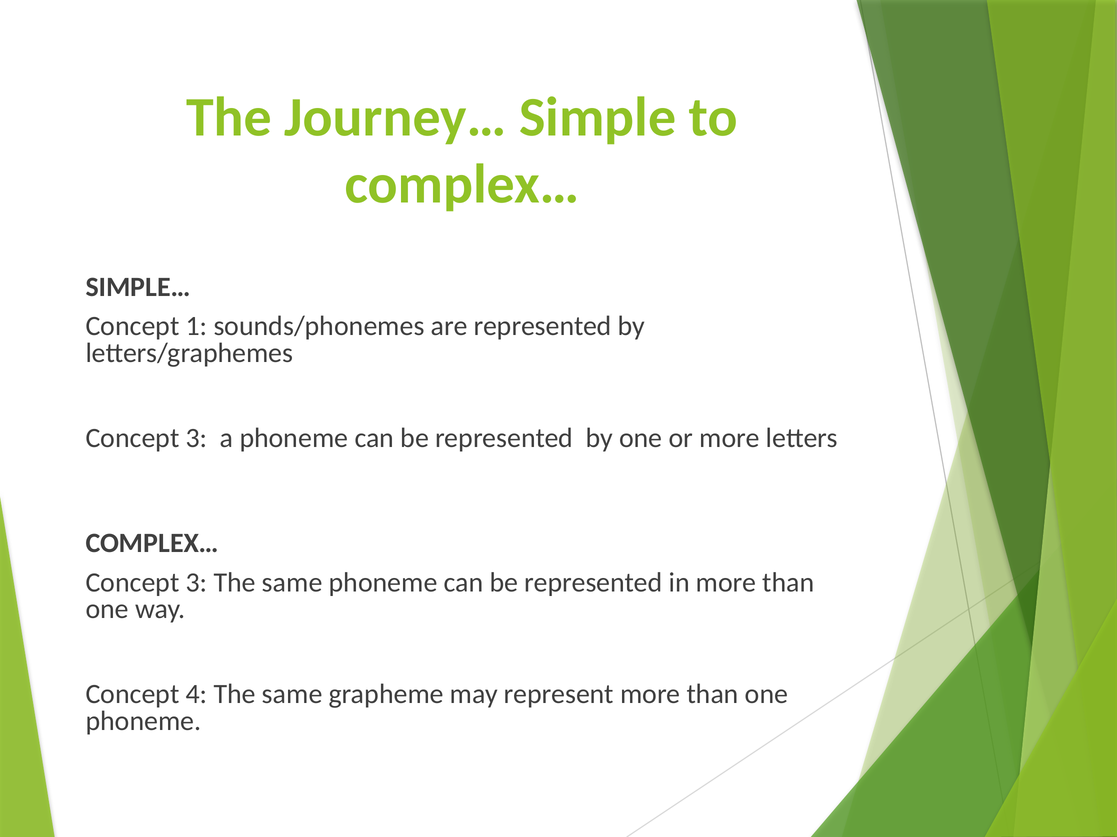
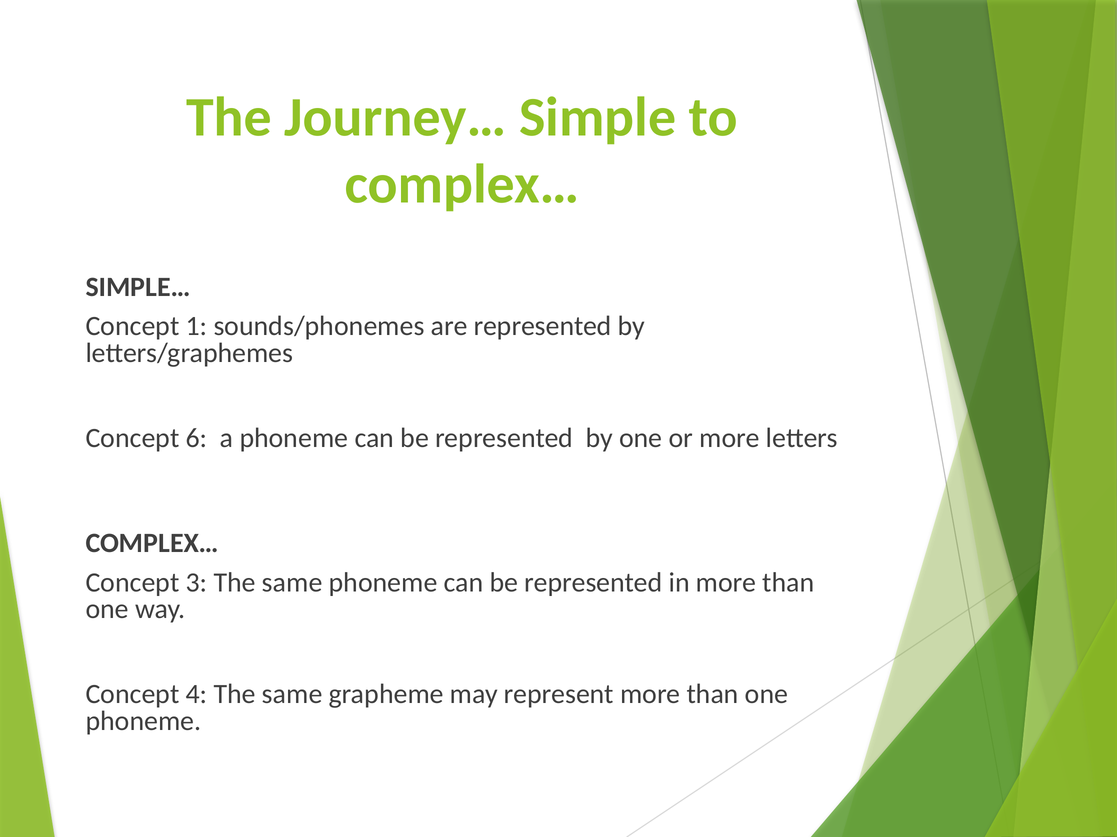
3 at (196, 438): 3 -> 6
